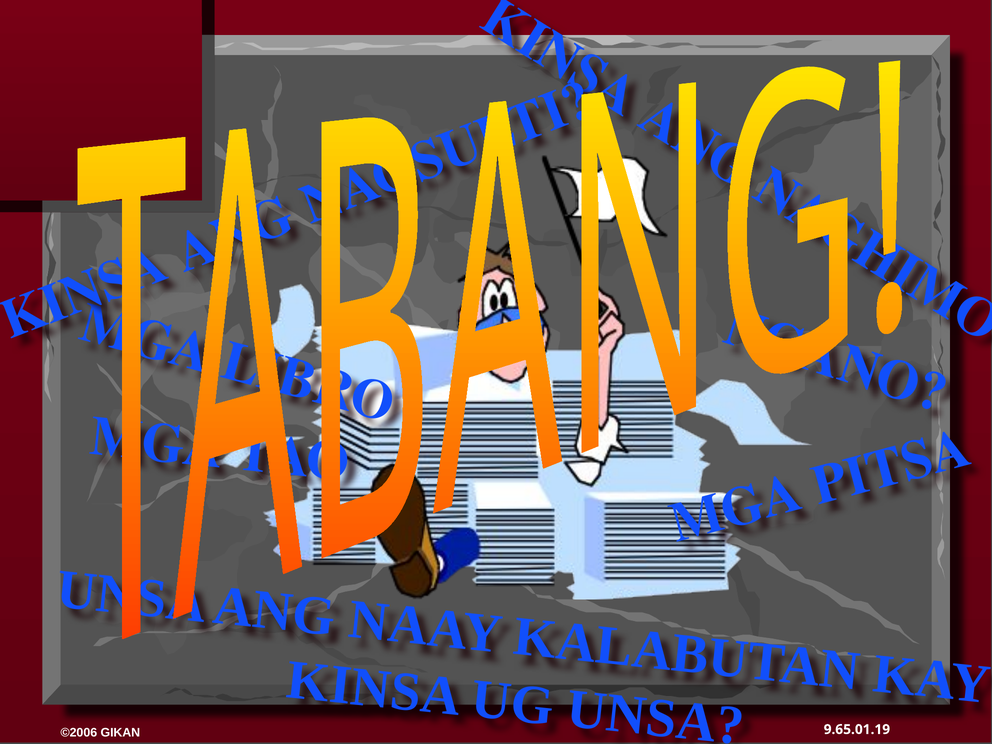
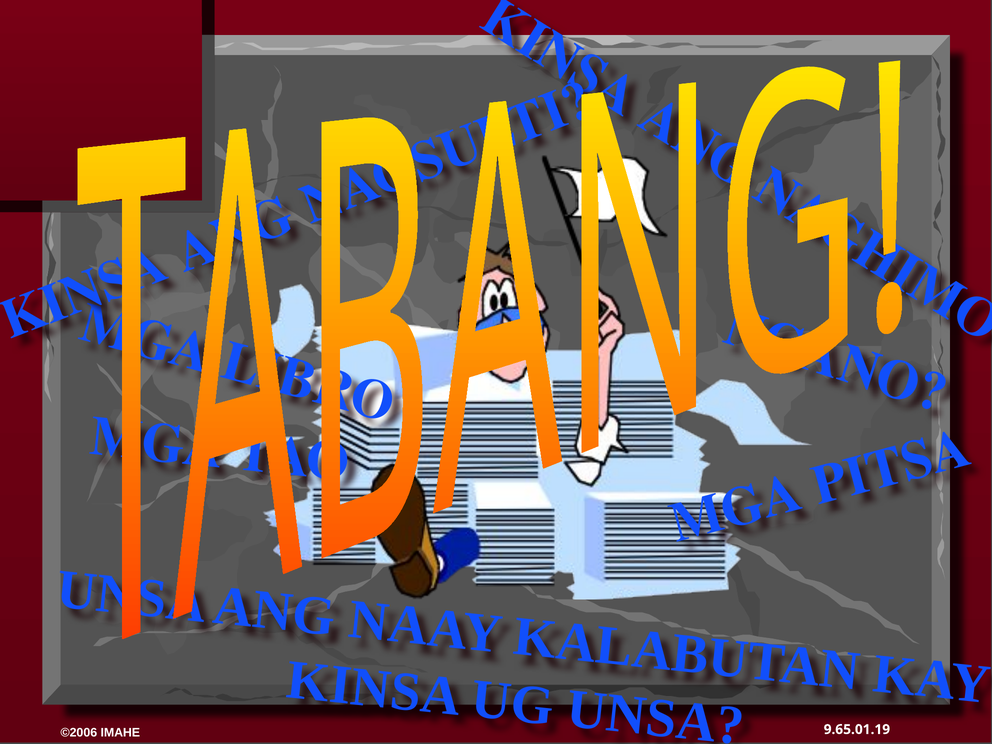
GIKAN: GIKAN -> IMAHE
